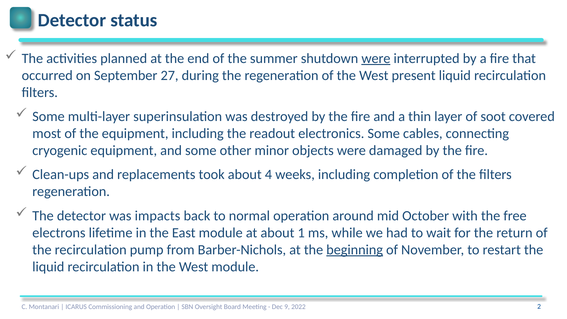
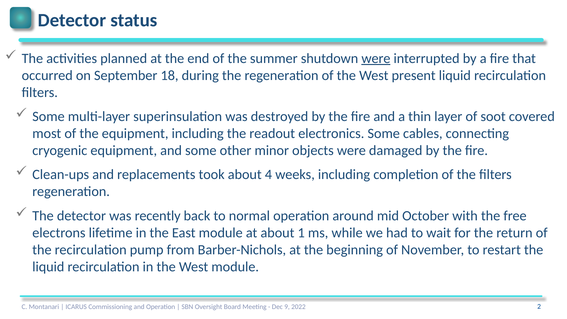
27: 27 -> 18
impacts: impacts -> recently
beginning underline: present -> none
